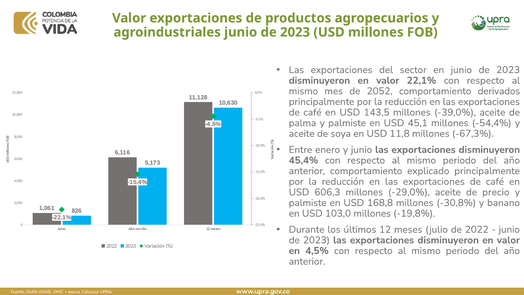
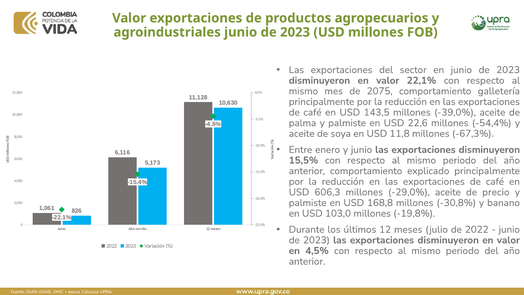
2052: 2052 -> 2075
derivados: derivados -> galletería
45,1: 45,1 -> 22,6
45,4%: 45,4% -> 15,5%
